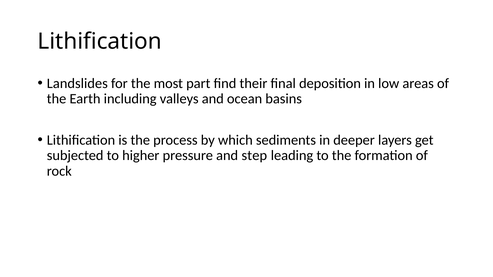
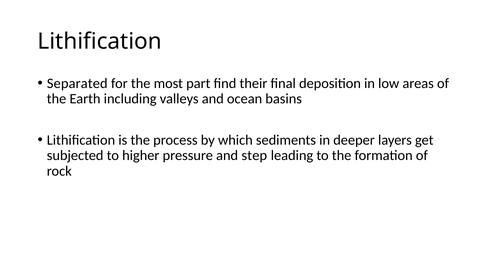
Landslides: Landslides -> Separated
